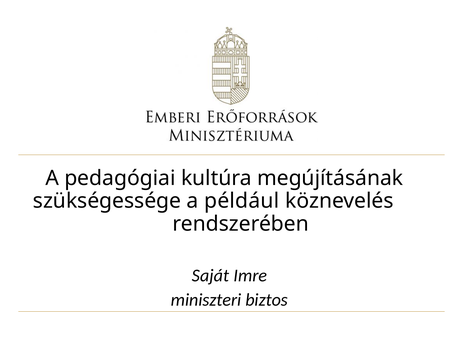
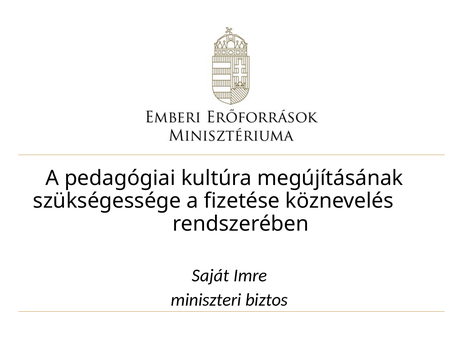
például: például -> fizetése
